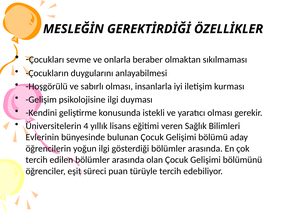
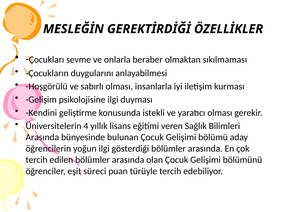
Evlerinin at (42, 137): Evlerinin -> Arasında
